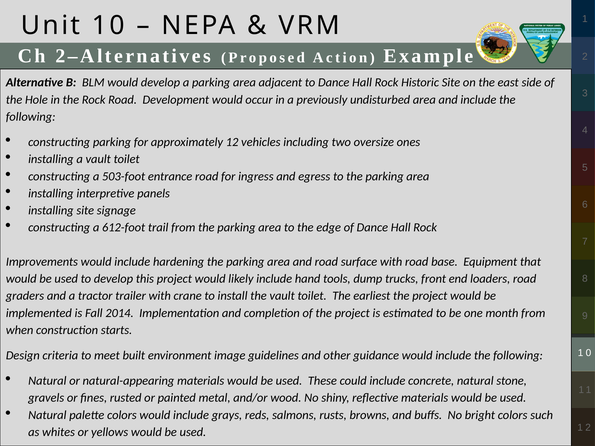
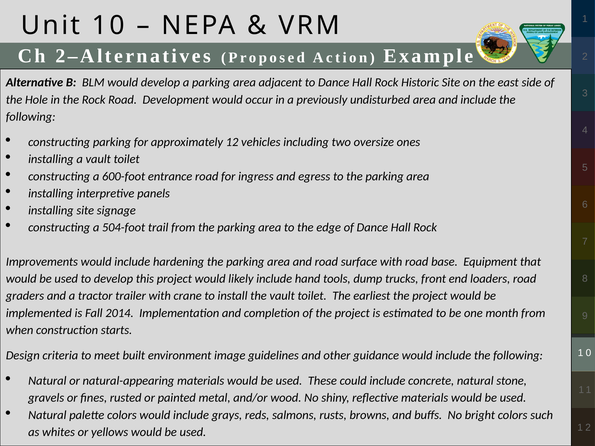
503-foot: 503-foot -> 600-foot
612-foot: 612-foot -> 504-foot
